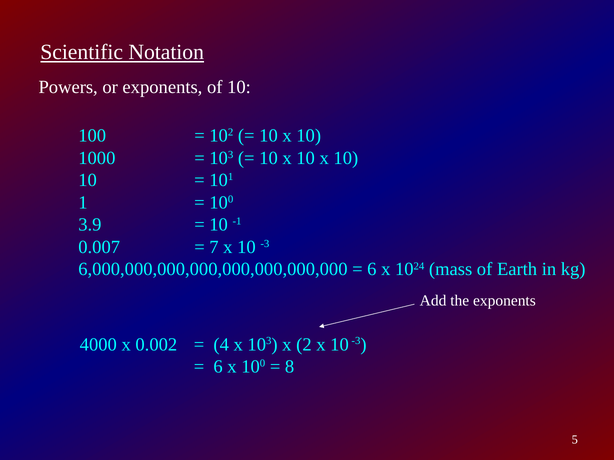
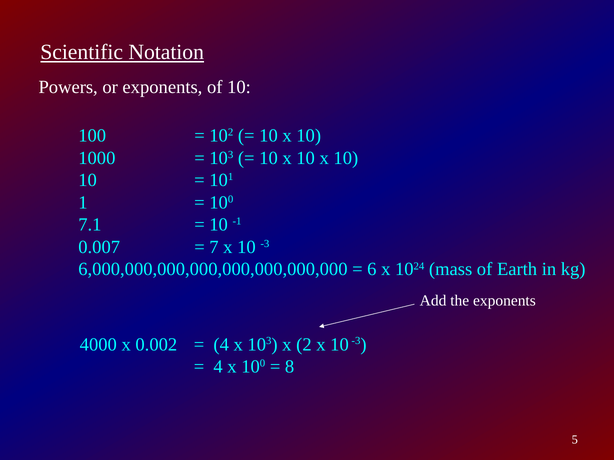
3.9: 3.9 -> 7.1
6 at (218, 367): 6 -> 4
